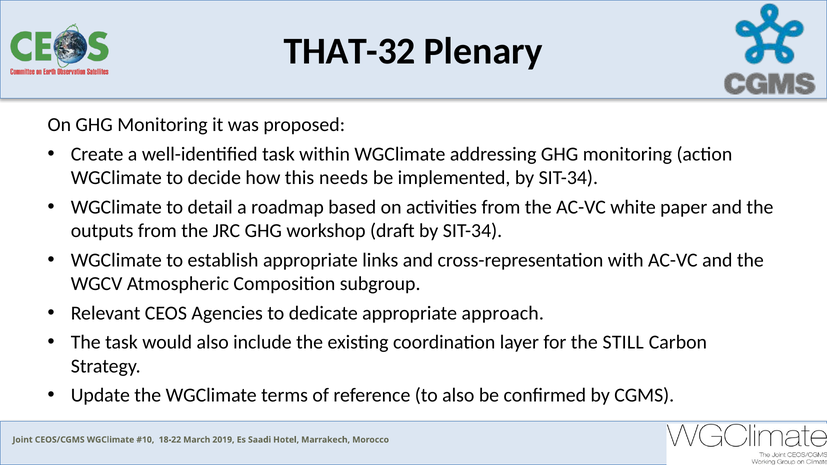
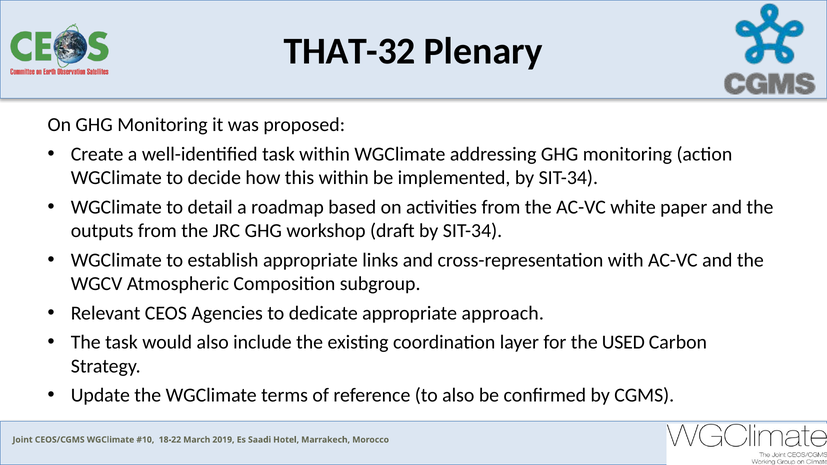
this needs: needs -> within
STILL: STILL -> USED
